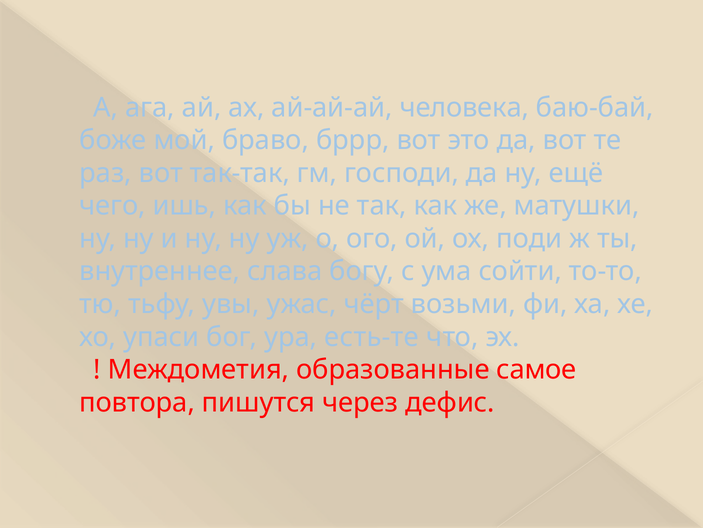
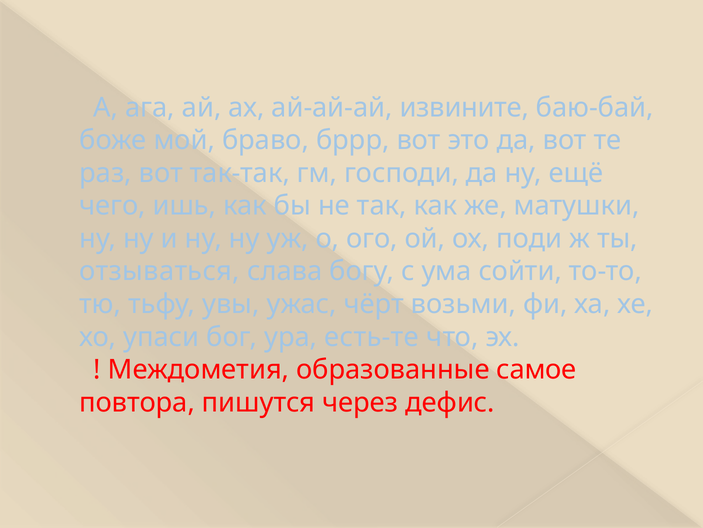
человека: человека -> извините
внутреннее: внутреннее -> отзываться
